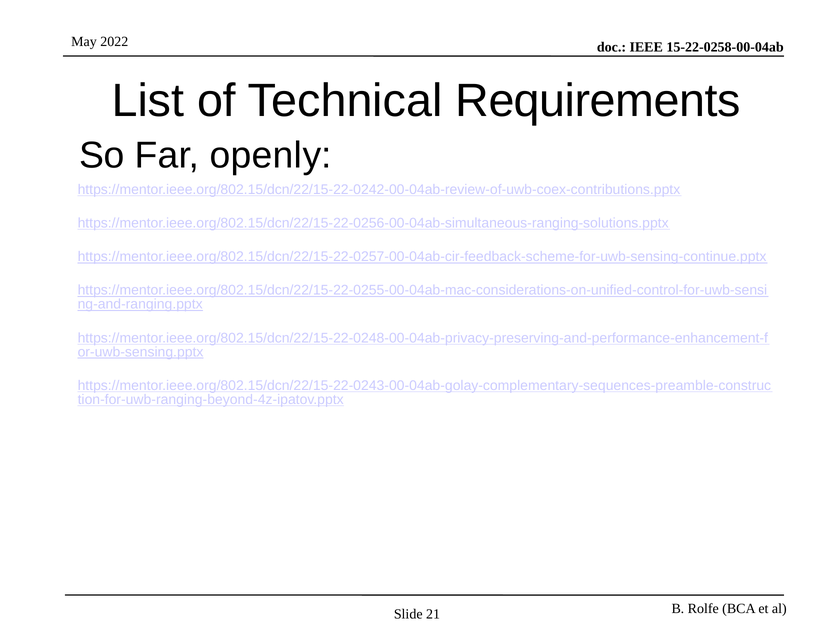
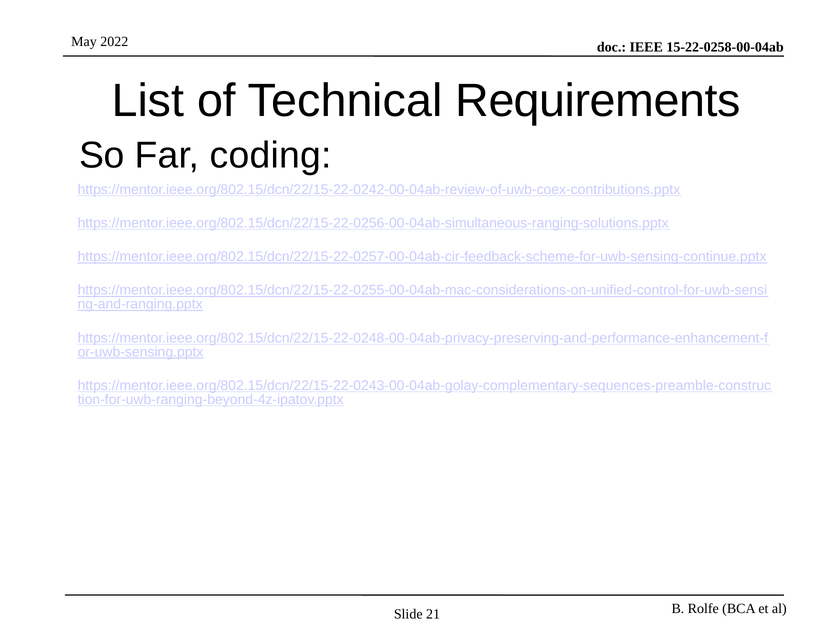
openly: openly -> coding
